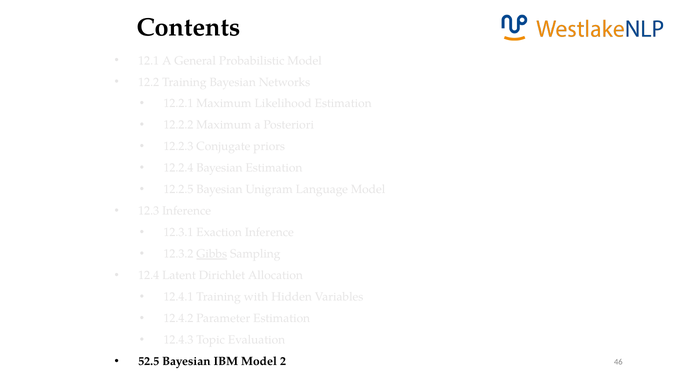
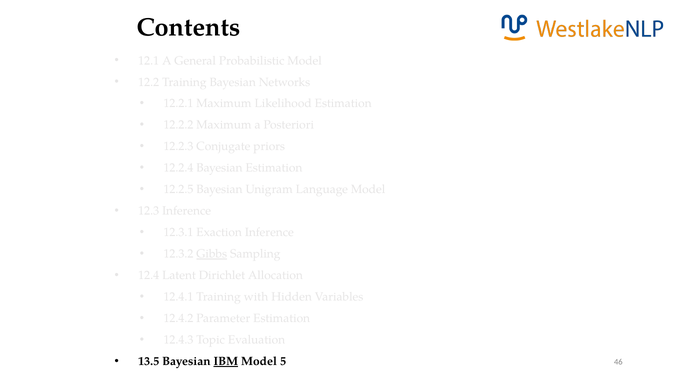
52.5: 52.5 -> 13.5
IBM underline: none -> present
2: 2 -> 5
